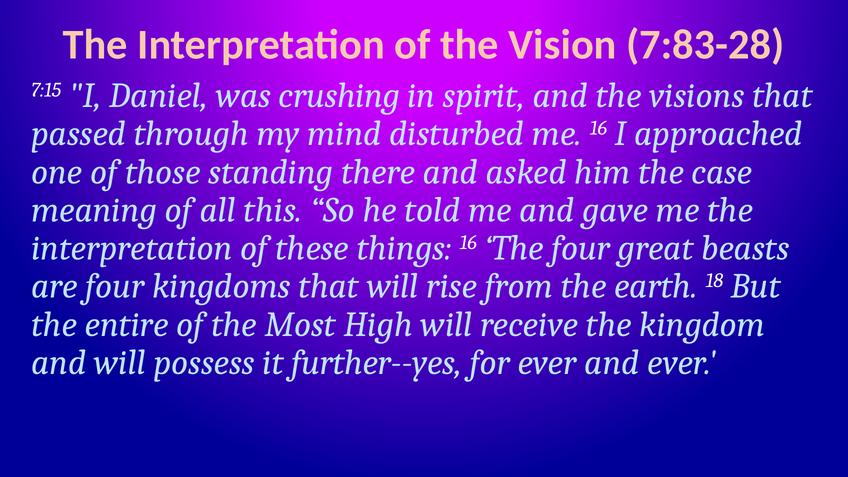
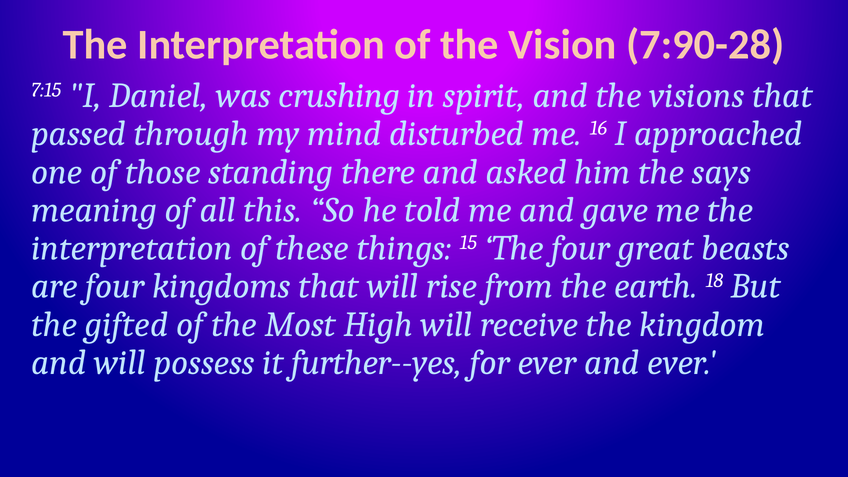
7:83-28: 7:83-28 -> 7:90-28
case: case -> says
things 16: 16 -> 15
entire: entire -> gifted
